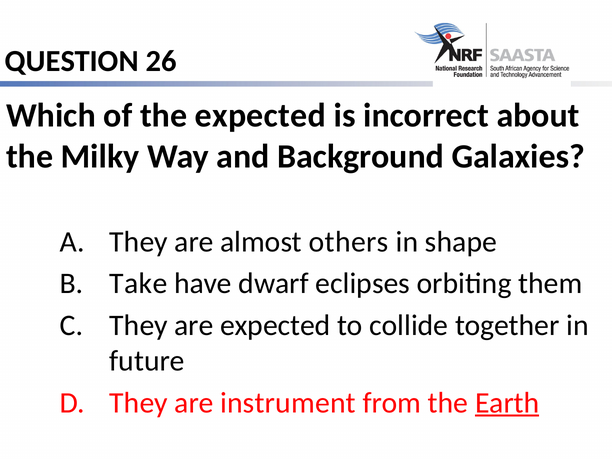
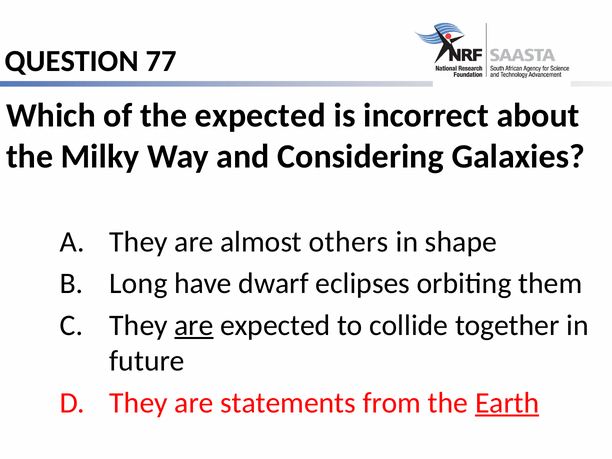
26: 26 -> 77
Background: Background -> Considering
Take: Take -> Long
are at (194, 325) underline: none -> present
instrument: instrument -> statements
